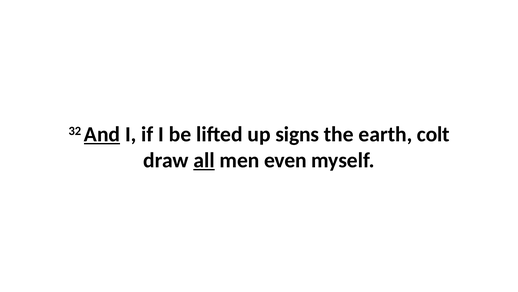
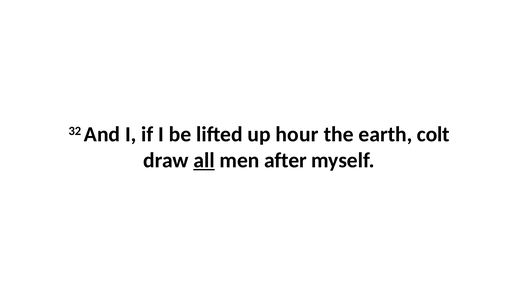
And underline: present -> none
signs: signs -> hour
even: even -> after
